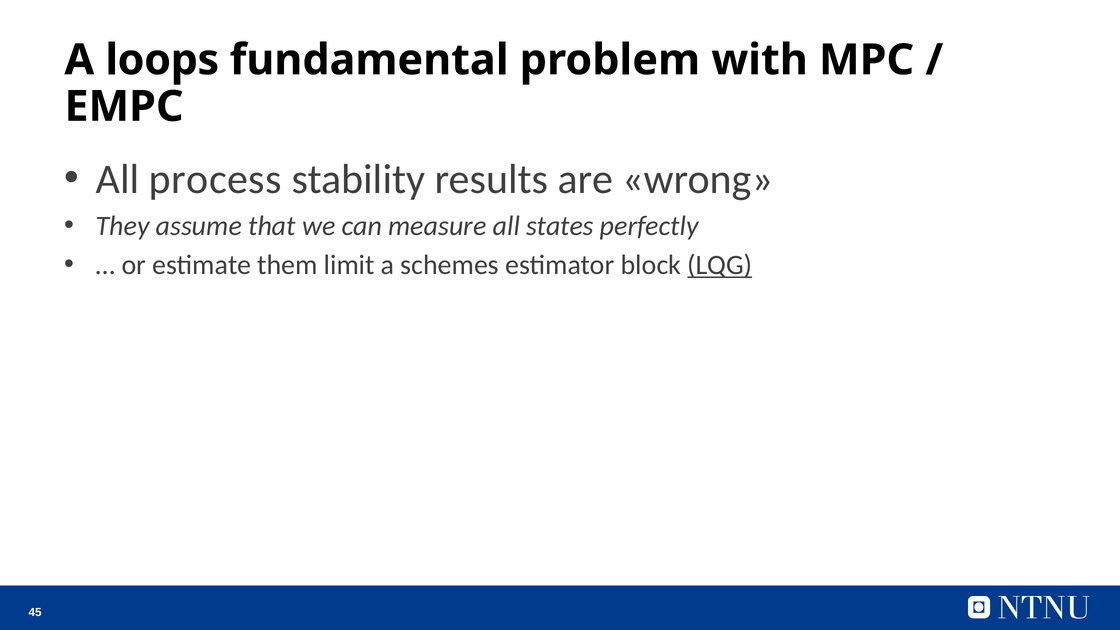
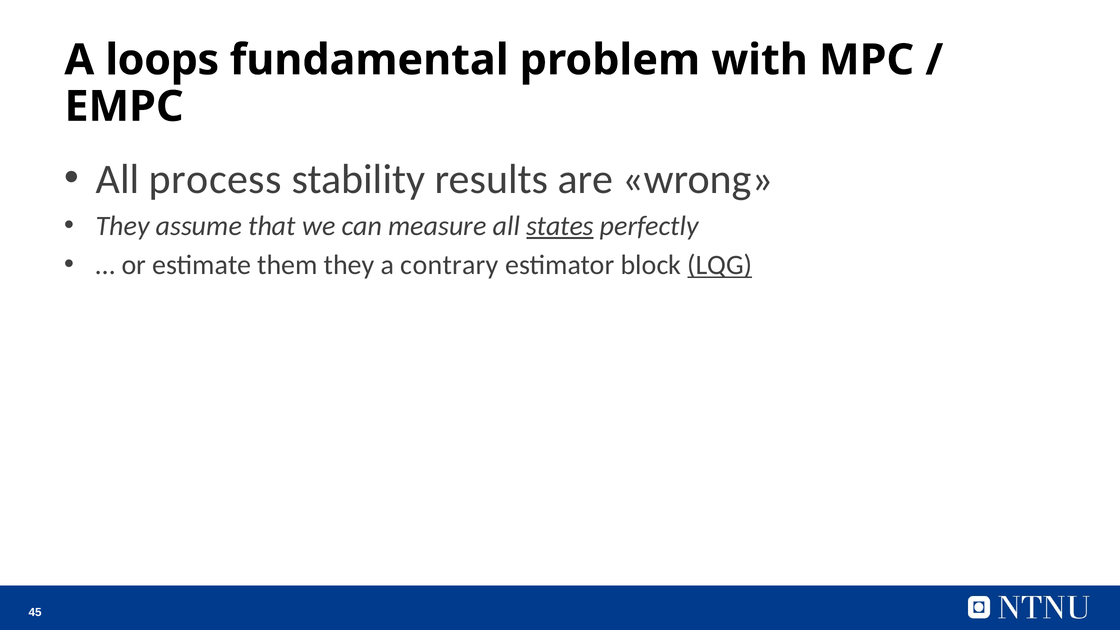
states underline: none -> present
them limit: limit -> they
schemes: schemes -> contrary
